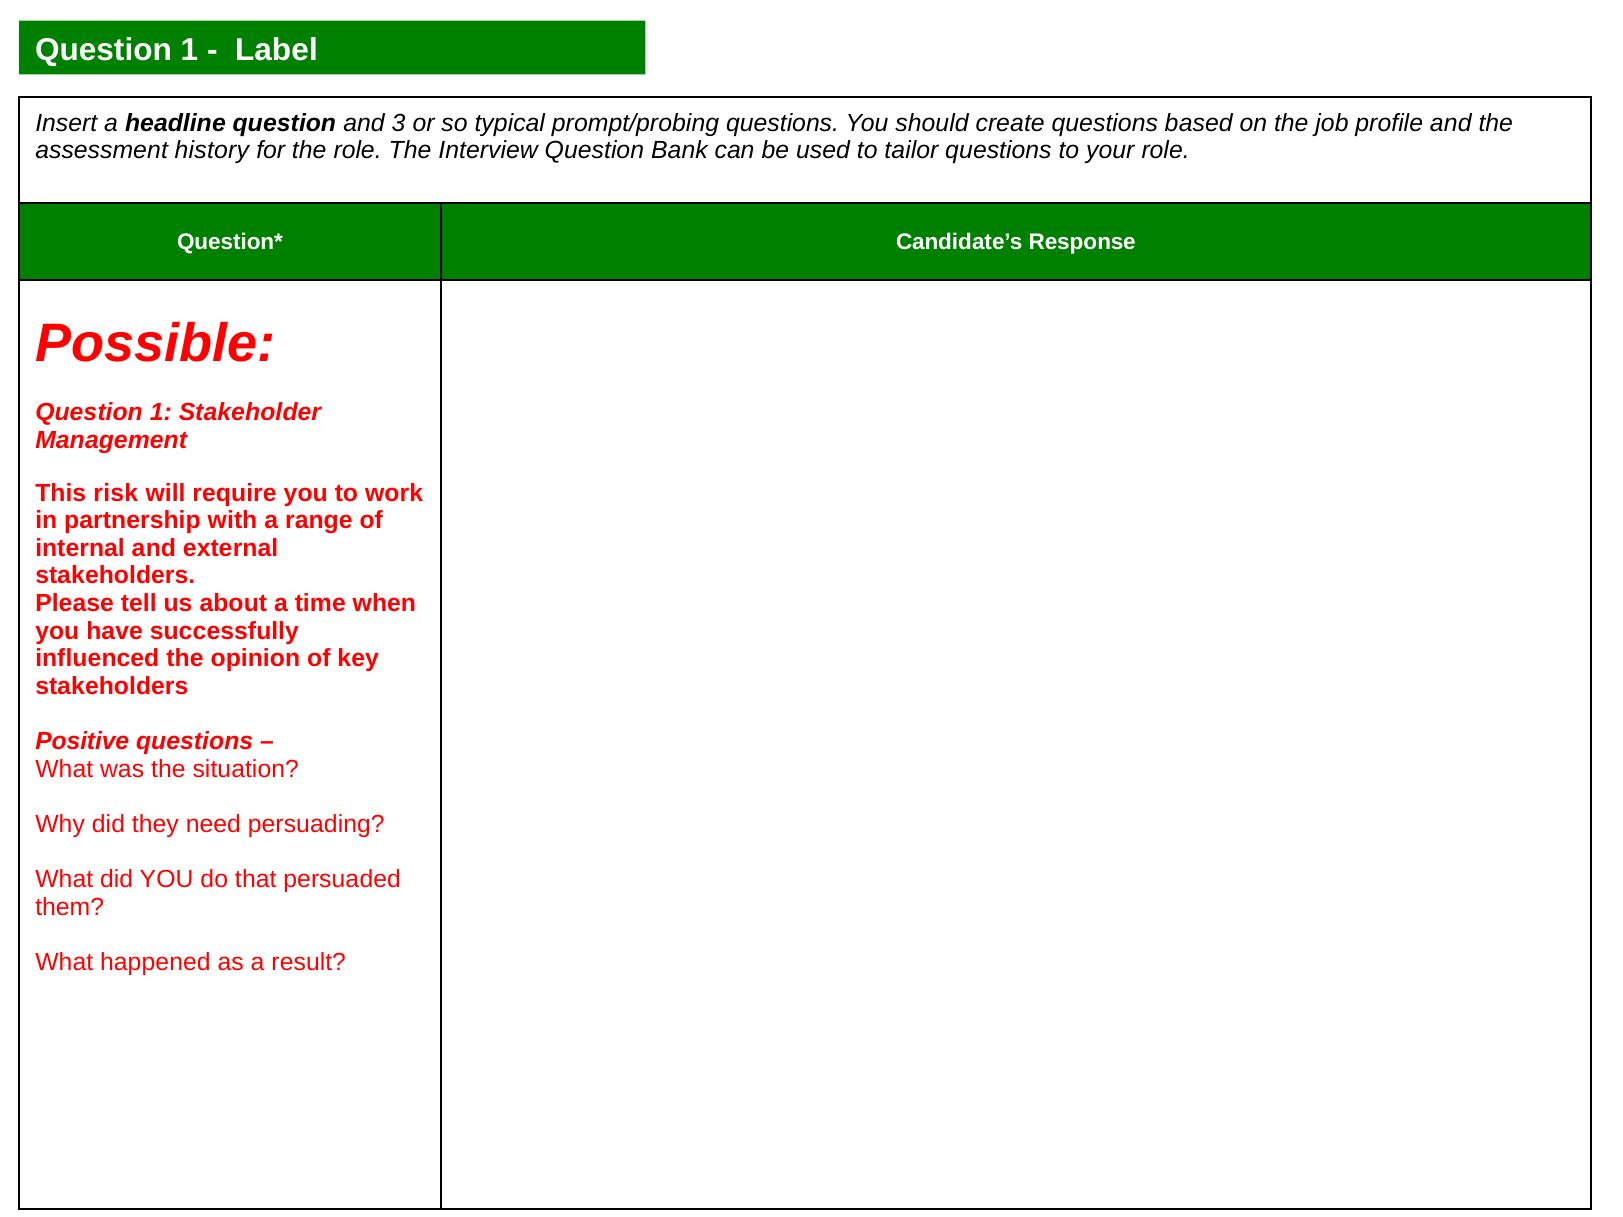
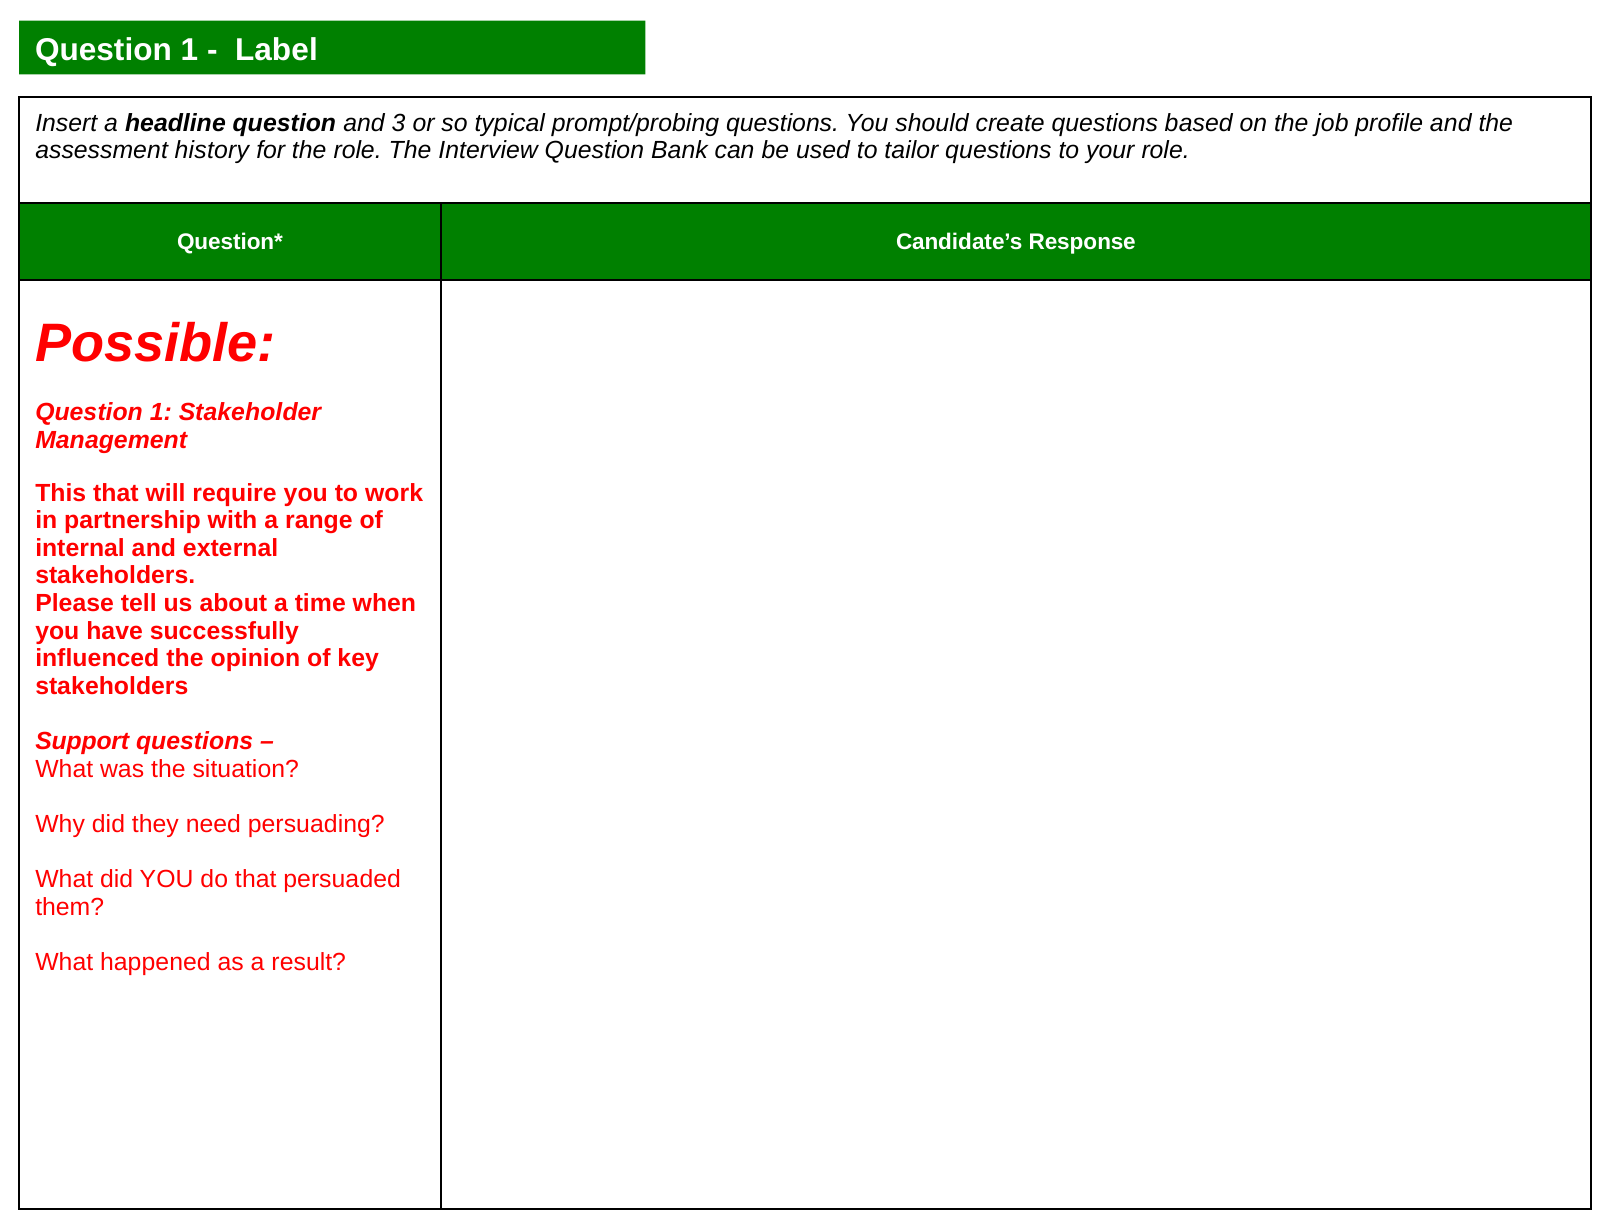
This risk: risk -> that
Positive: Positive -> Support
